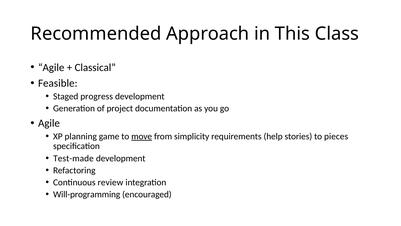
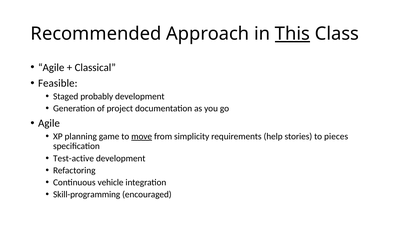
This underline: none -> present
progress: progress -> probably
Test-made: Test-made -> Test-active
review: review -> vehicle
Will-programming: Will-programming -> Skill-programming
